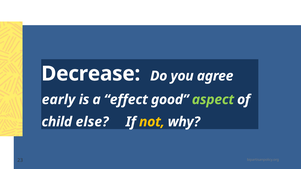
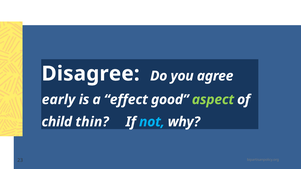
Decrease: Decrease -> Disagree
else: else -> thin
not colour: yellow -> light blue
